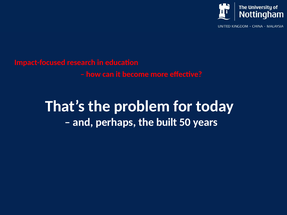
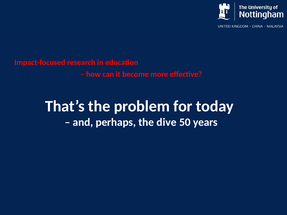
built: built -> dive
